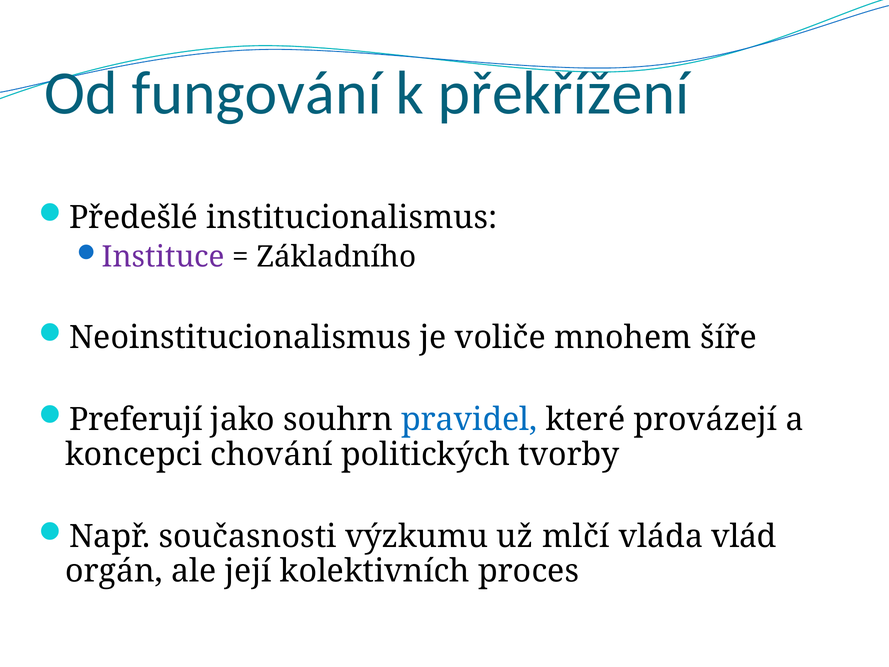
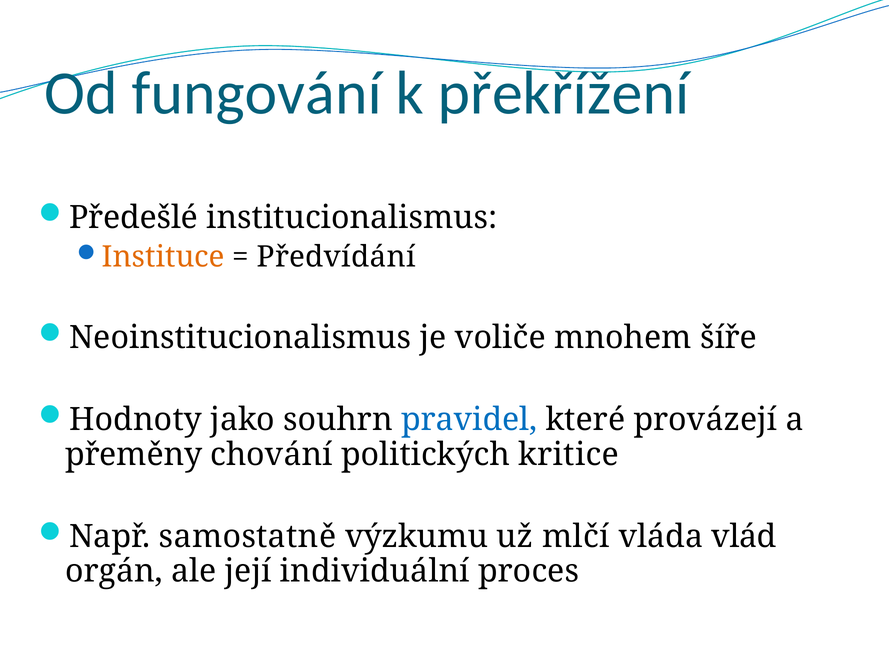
Instituce colour: purple -> orange
Základního: Základního -> Předvídání
Preferují: Preferují -> Hodnoty
koncepci: koncepci -> přeměny
tvorby: tvorby -> kritice
současnosti: současnosti -> samostatně
kolektivních: kolektivních -> individuální
